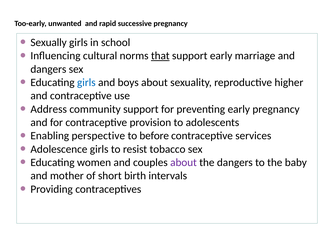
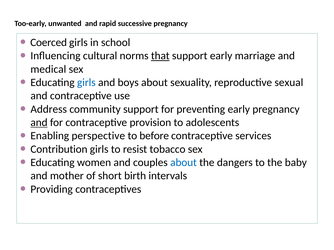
Sexually: Sexually -> Coerced
dangers at (48, 69): dangers -> medical
higher: higher -> sexual
and at (39, 123) underline: none -> present
Adolescence: Adolescence -> Contribution
about at (184, 163) colour: purple -> blue
